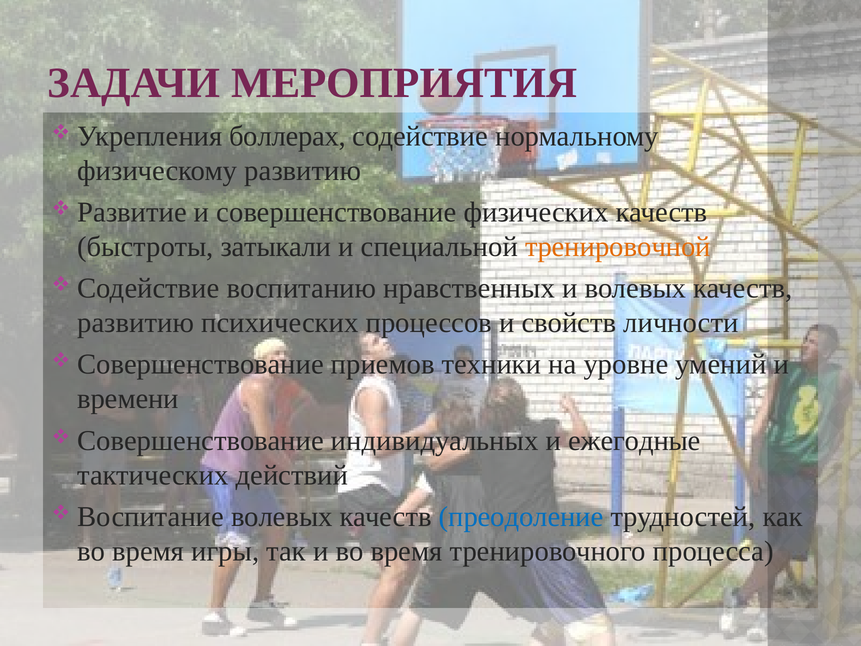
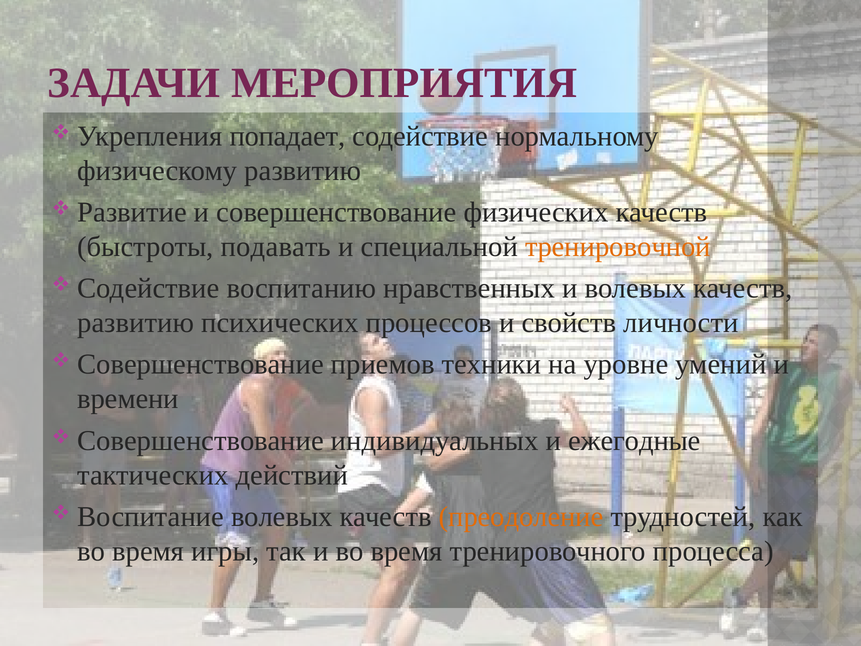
боллерах: боллерах -> попадает
затыкали: затыкали -> подавать
преодоление colour: blue -> orange
